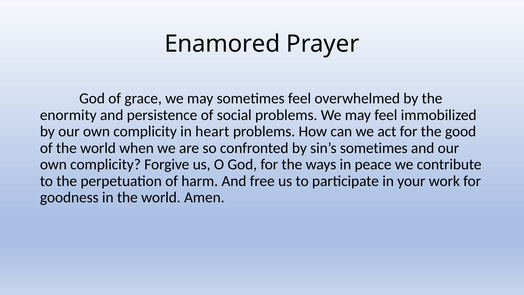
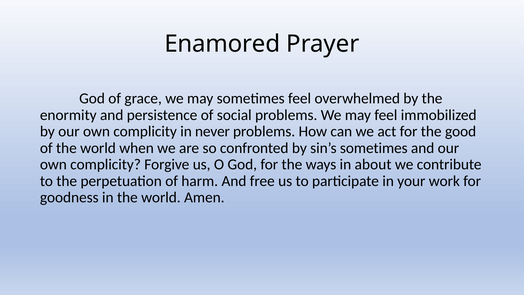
heart: heart -> never
peace: peace -> about
